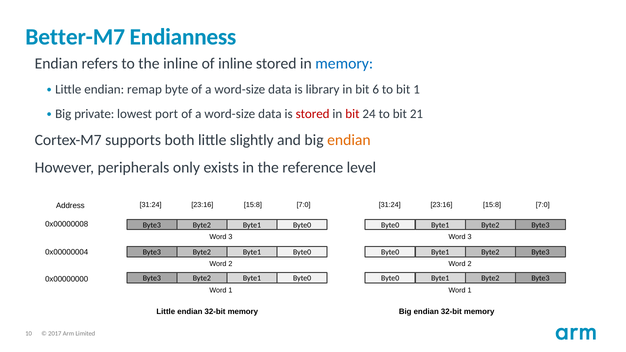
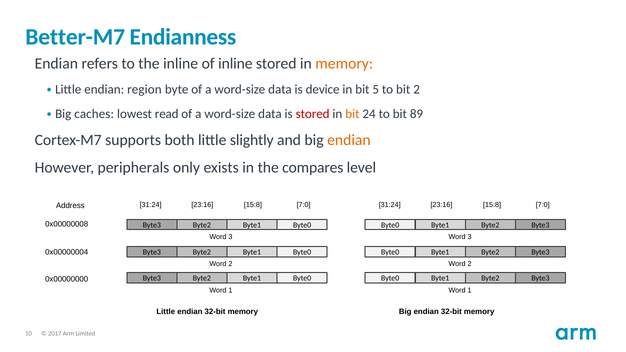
memory at (344, 64) colour: blue -> orange
remap: remap -> region
library: library -> device
6: 6 -> 5
bit 1: 1 -> 2
private: private -> caches
port: port -> read
bit at (352, 114) colour: red -> orange
21: 21 -> 89
reference: reference -> compares
